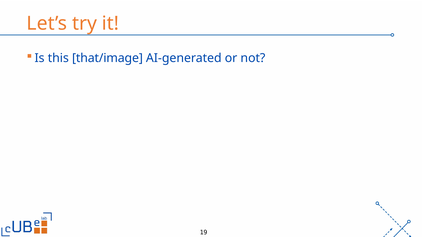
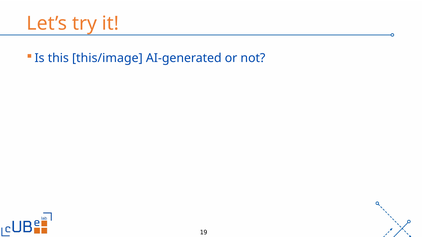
that/image: that/image -> this/image
